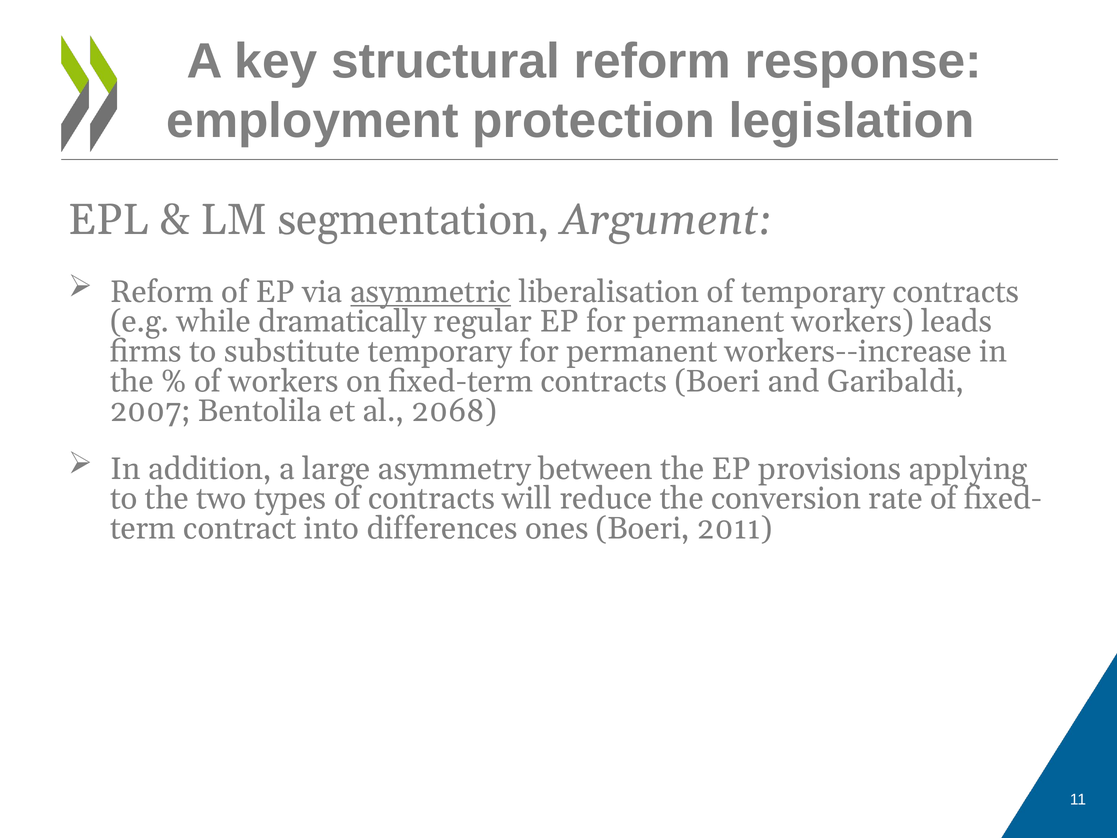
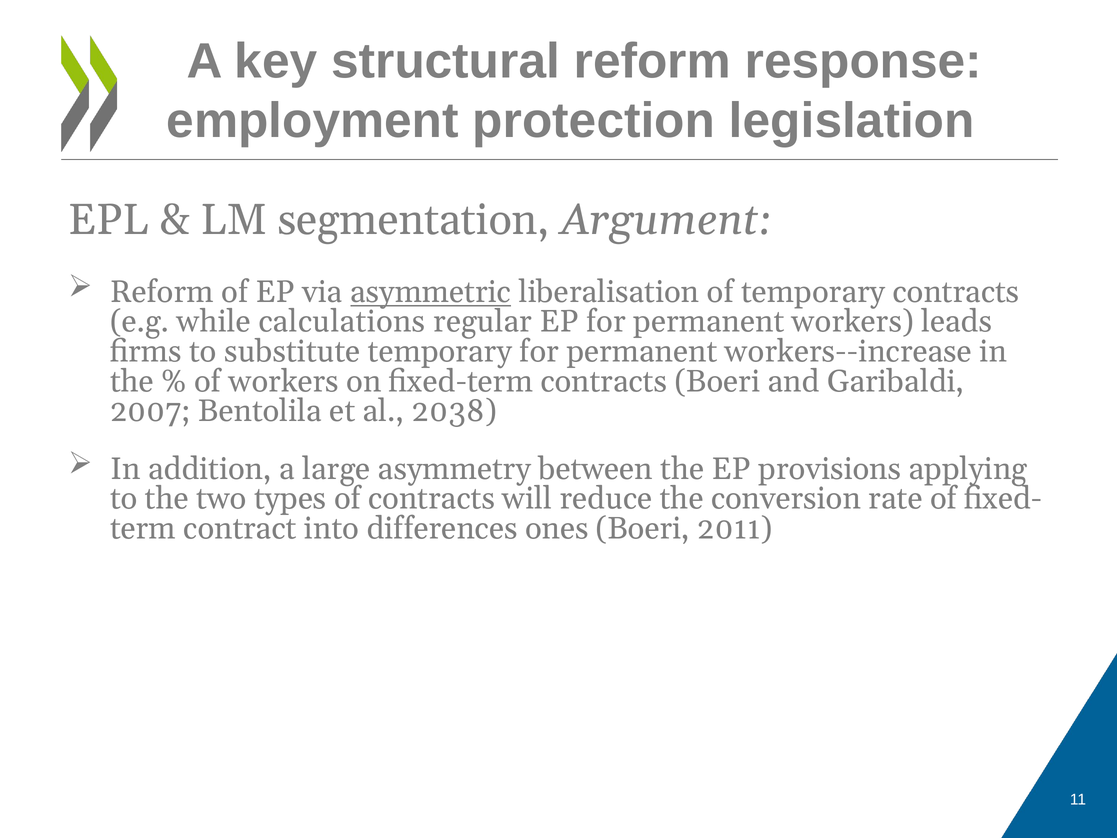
dramatically: dramatically -> calculations
2068: 2068 -> 2038
